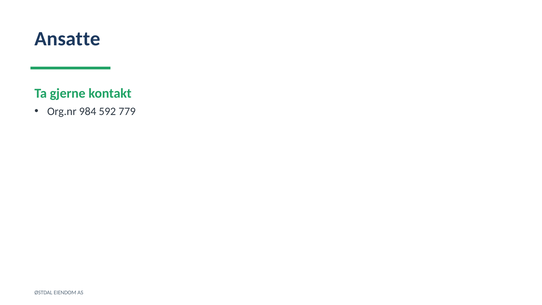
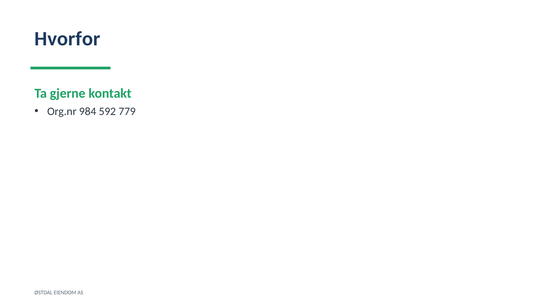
Ansatte: Ansatte -> Hvorfor
